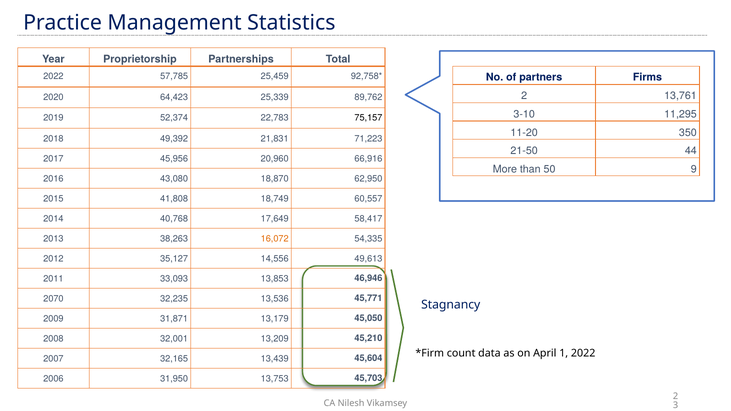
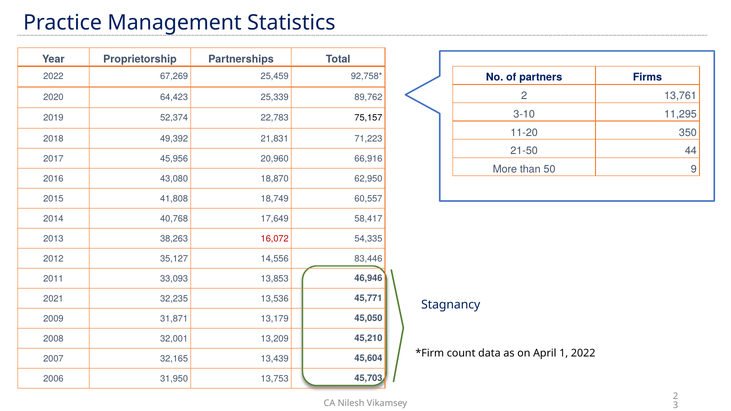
57,785: 57,785 -> 67,269
16,072 colour: orange -> red
49,613: 49,613 -> 83,446
2070: 2070 -> 2021
